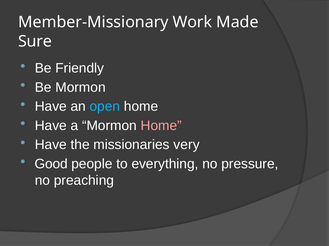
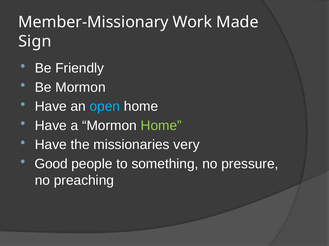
Sure: Sure -> Sign
Home at (161, 126) colour: pink -> light green
everything: everything -> something
